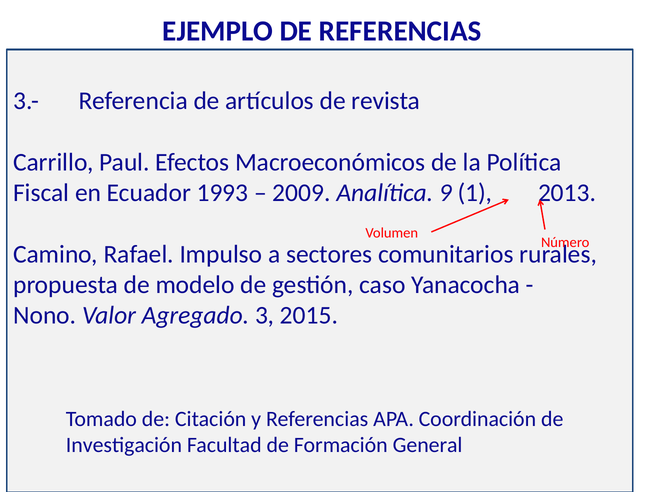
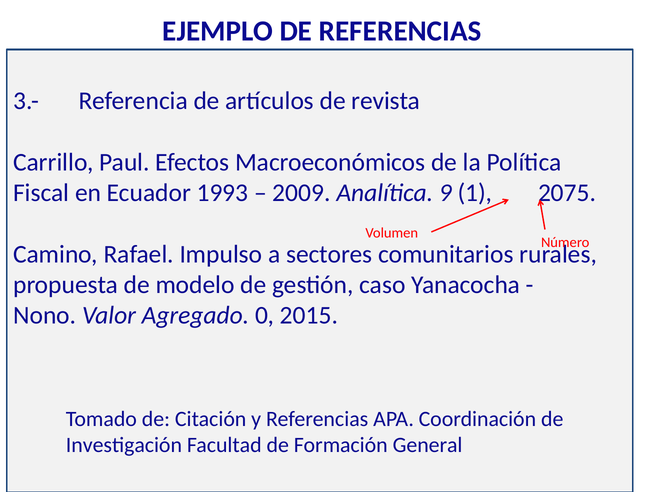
2013: 2013 -> 2075
3: 3 -> 0
